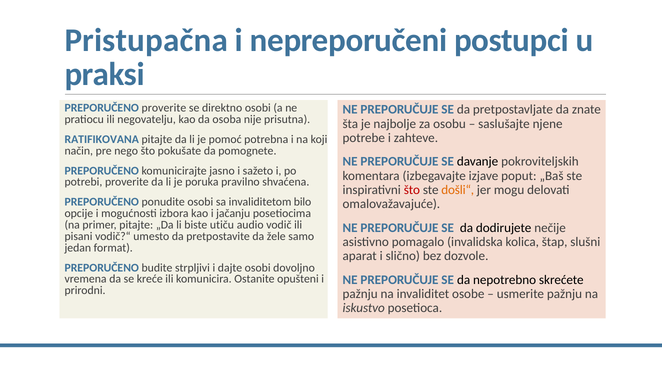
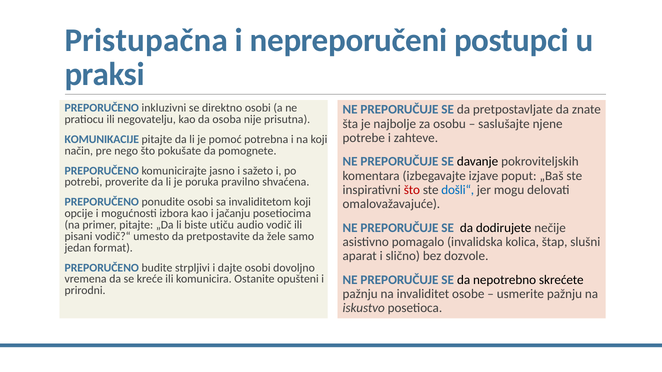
PREPORUČENO proverite: proverite -> inkluzivni
RATIFIKOVANA: RATIFIKOVANA -> KOMUNIKACIJE
došli“ colour: orange -> blue
invaliditetom bilo: bilo -> koji
